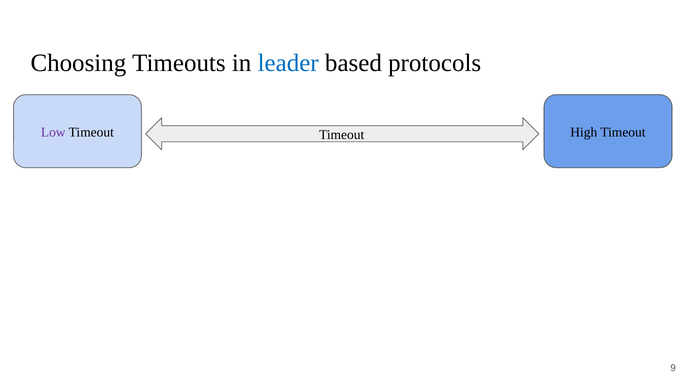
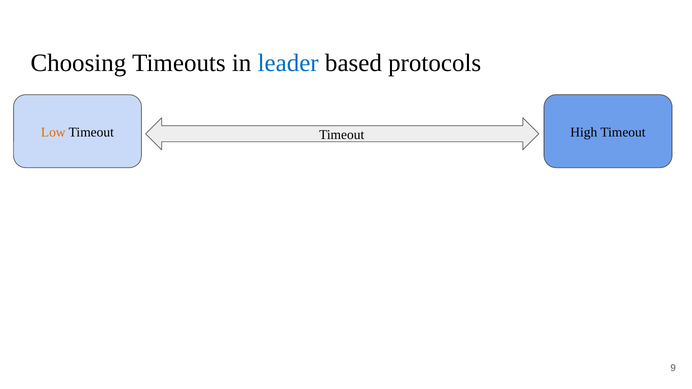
Low colour: purple -> orange
